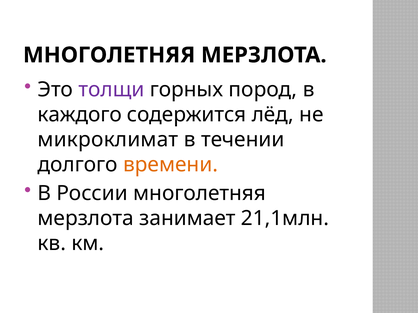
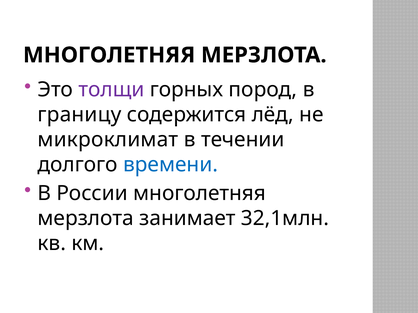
каждого: каждого -> границу
времени colour: orange -> blue
21,1млн: 21,1млн -> 32,1млн
